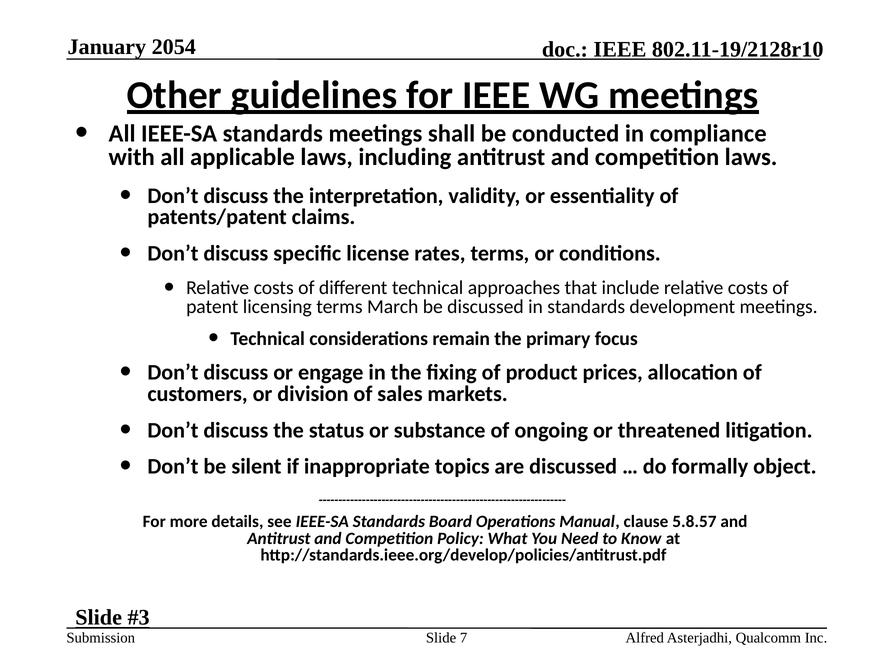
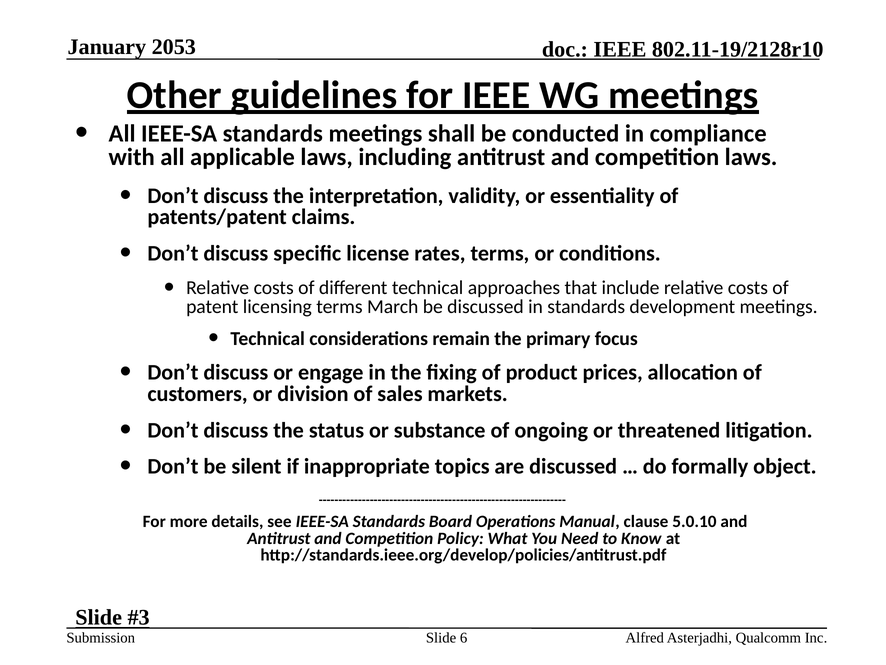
2054: 2054 -> 2053
5.8.57: 5.8.57 -> 5.0.10
7: 7 -> 6
